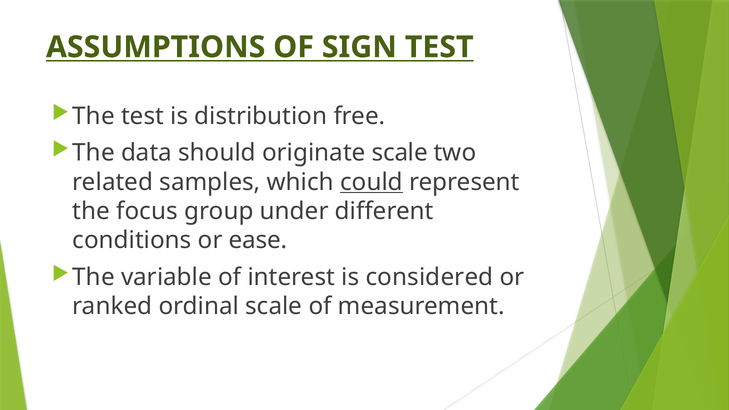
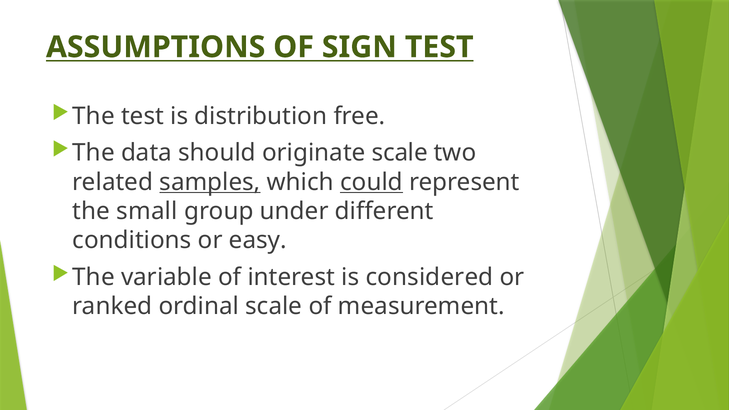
samples underline: none -> present
focus: focus -> small
ease: ease -> easy
